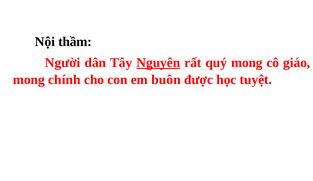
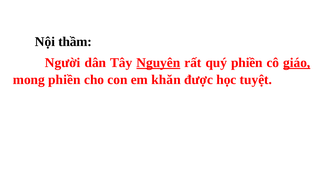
quý mong: mong -> phiền
giáo underline: none -> present
mong chính: chính -> phiền
buôn: buôn -> khăn
